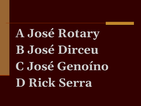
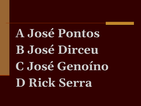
Rotary: Rotary -> Pontos
